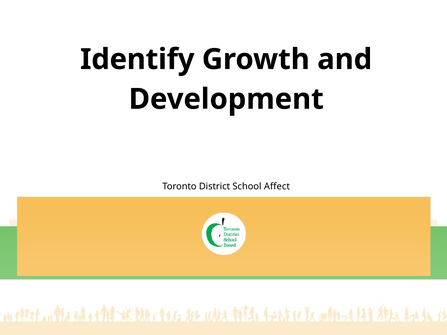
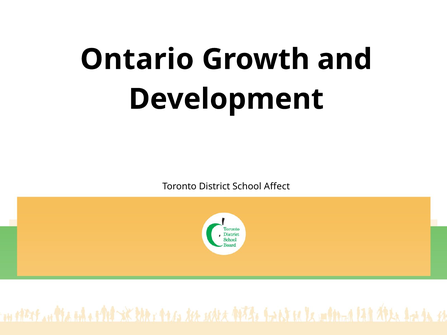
Identify: Identify -> Ontario
